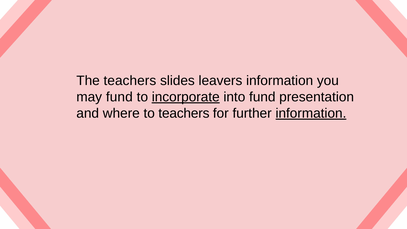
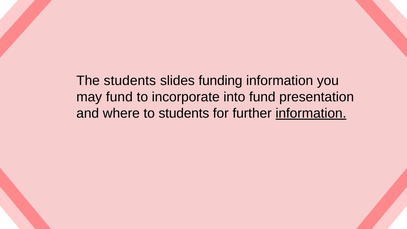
The teachers: teachers -> students
leavers: leavers -> funding
incorporate underline: present -> none
to teachers: teachers -> students
